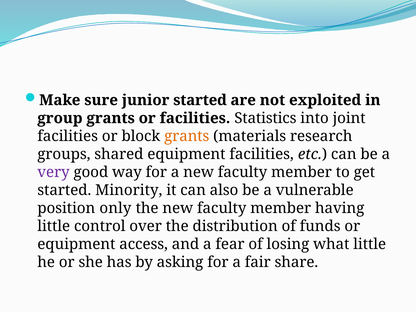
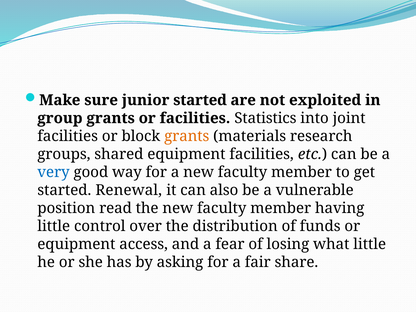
very colour: purple -> blue
Minority: Minority -> Renewal
only: only -> read
